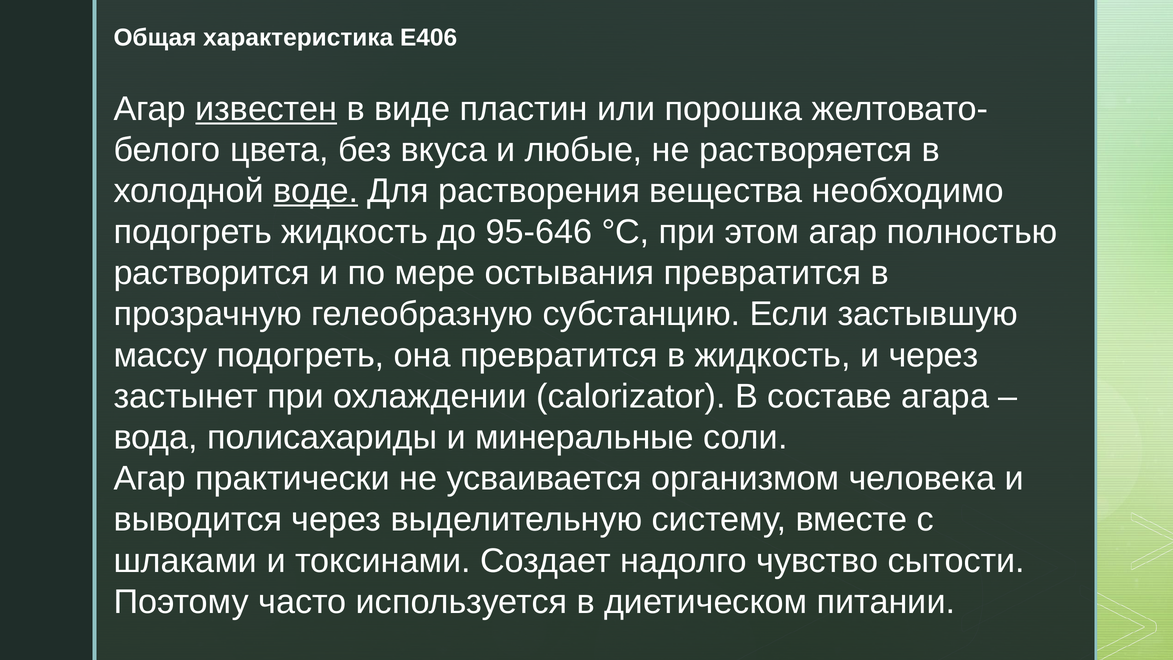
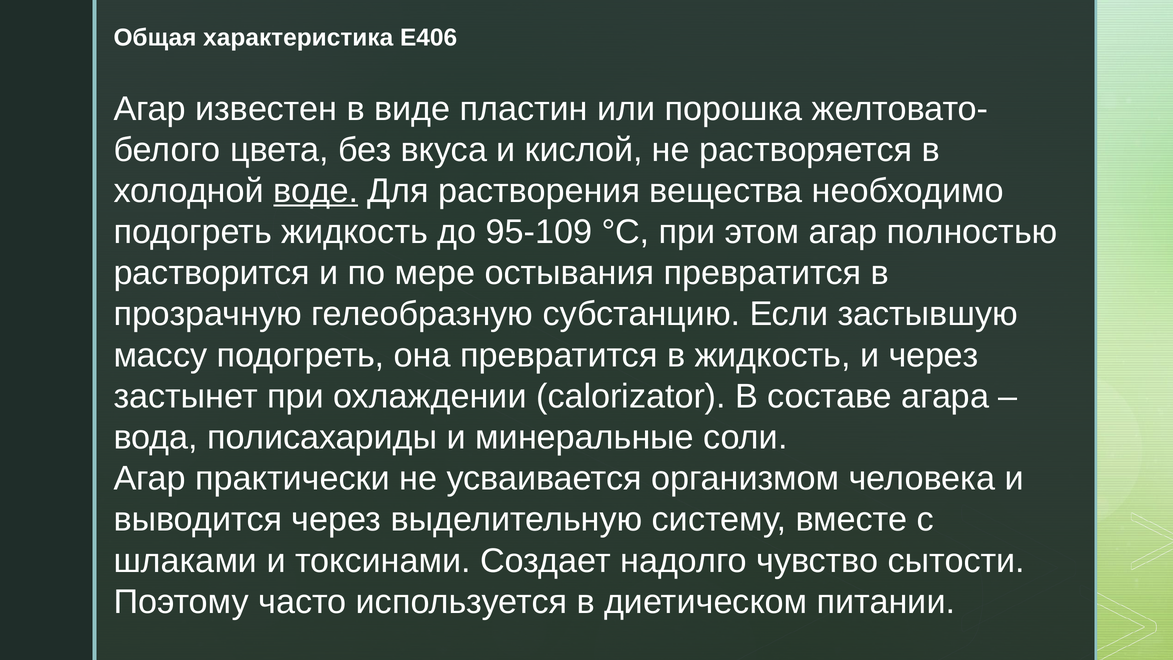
известен underline: present -> none
любые: любые -> кислой
95-646: 95-646 -> 95-109
